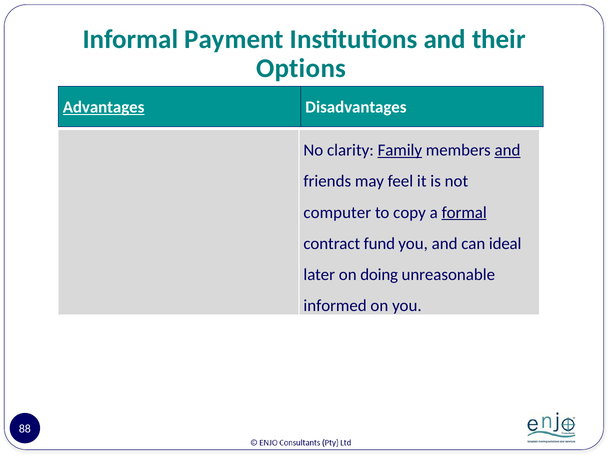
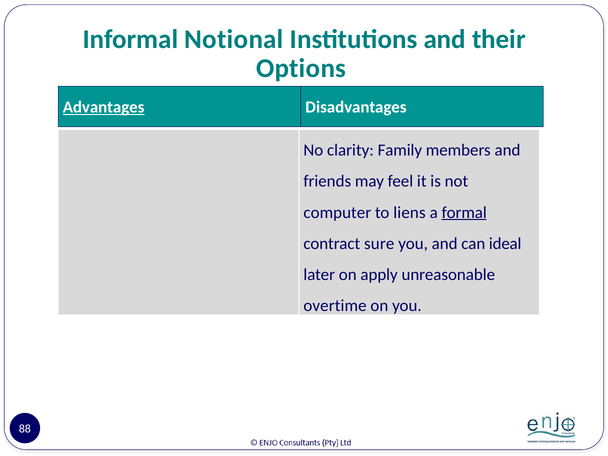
Payment: Payment -> Notional
Family underline: present -> none
and at (507, 150) underline: present -> none
copy: copy -> liens
fund: fund -> sure
doing: doing -> apply
informed: informed -> overtime
